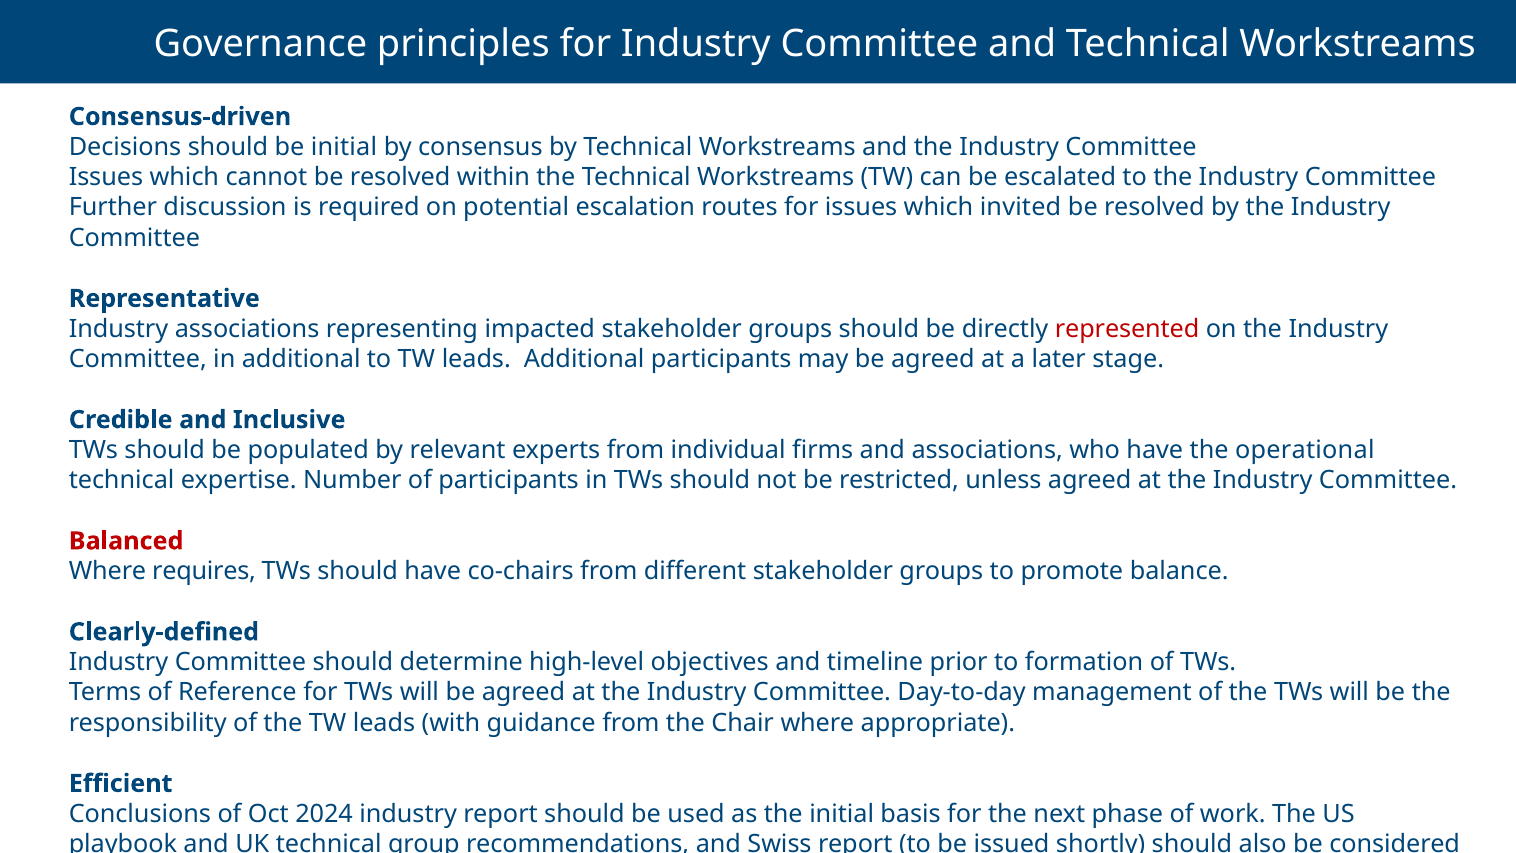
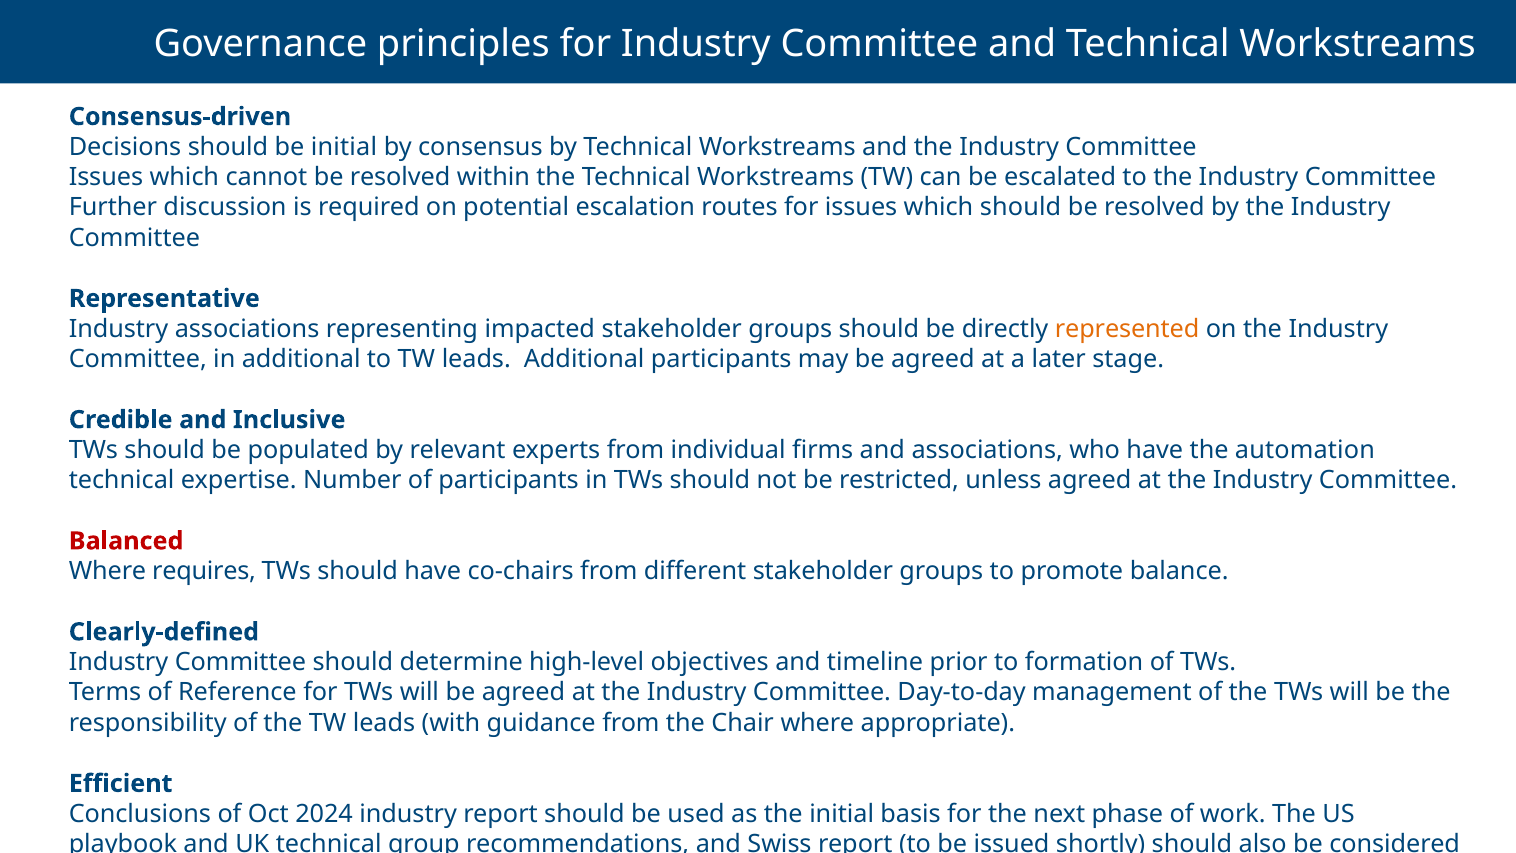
which invited: invited -> should
represented colour: red -> orange
operational: operational -> automation
